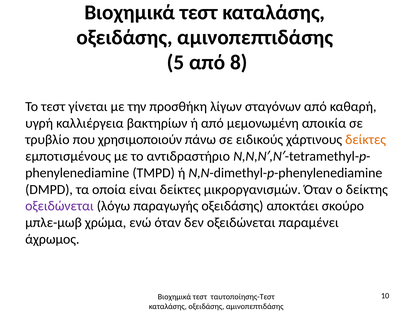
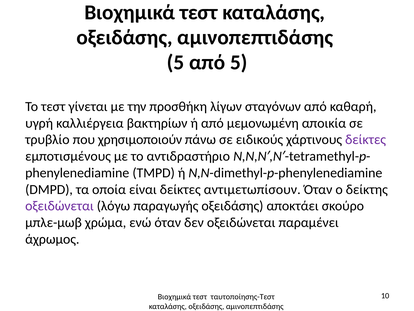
από 8: 8 -> 5
δείκτες at (366, 140) colour: orange -> purple
μικροργανισμών: μικροργανισμών -> αντιμετωπίσουν
